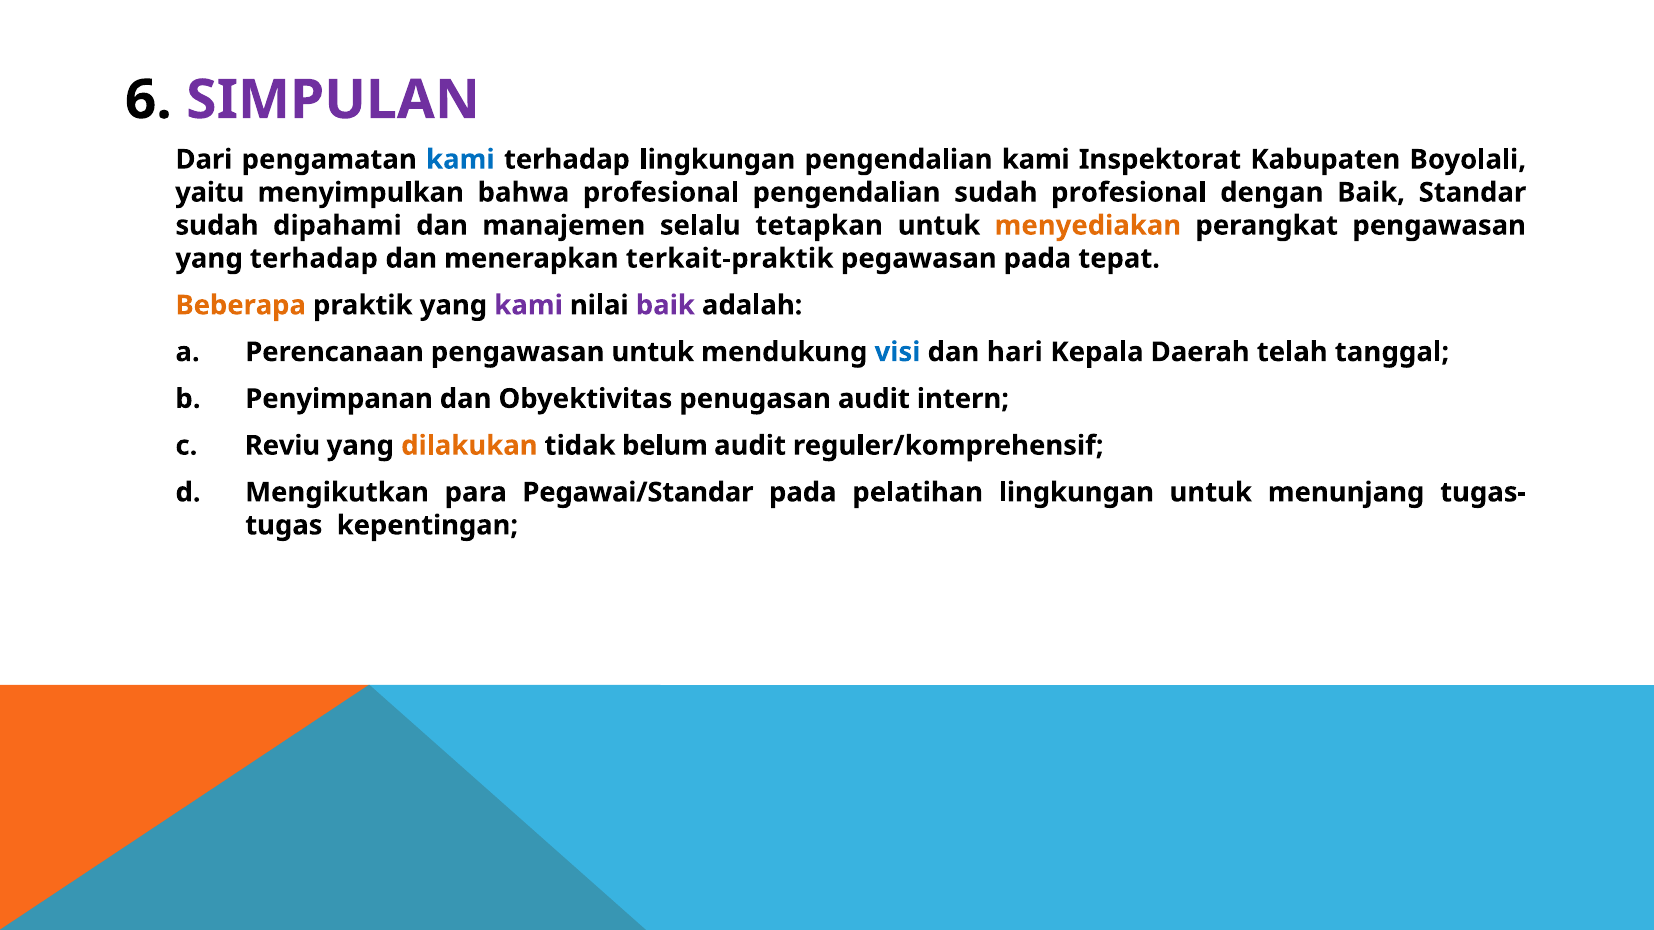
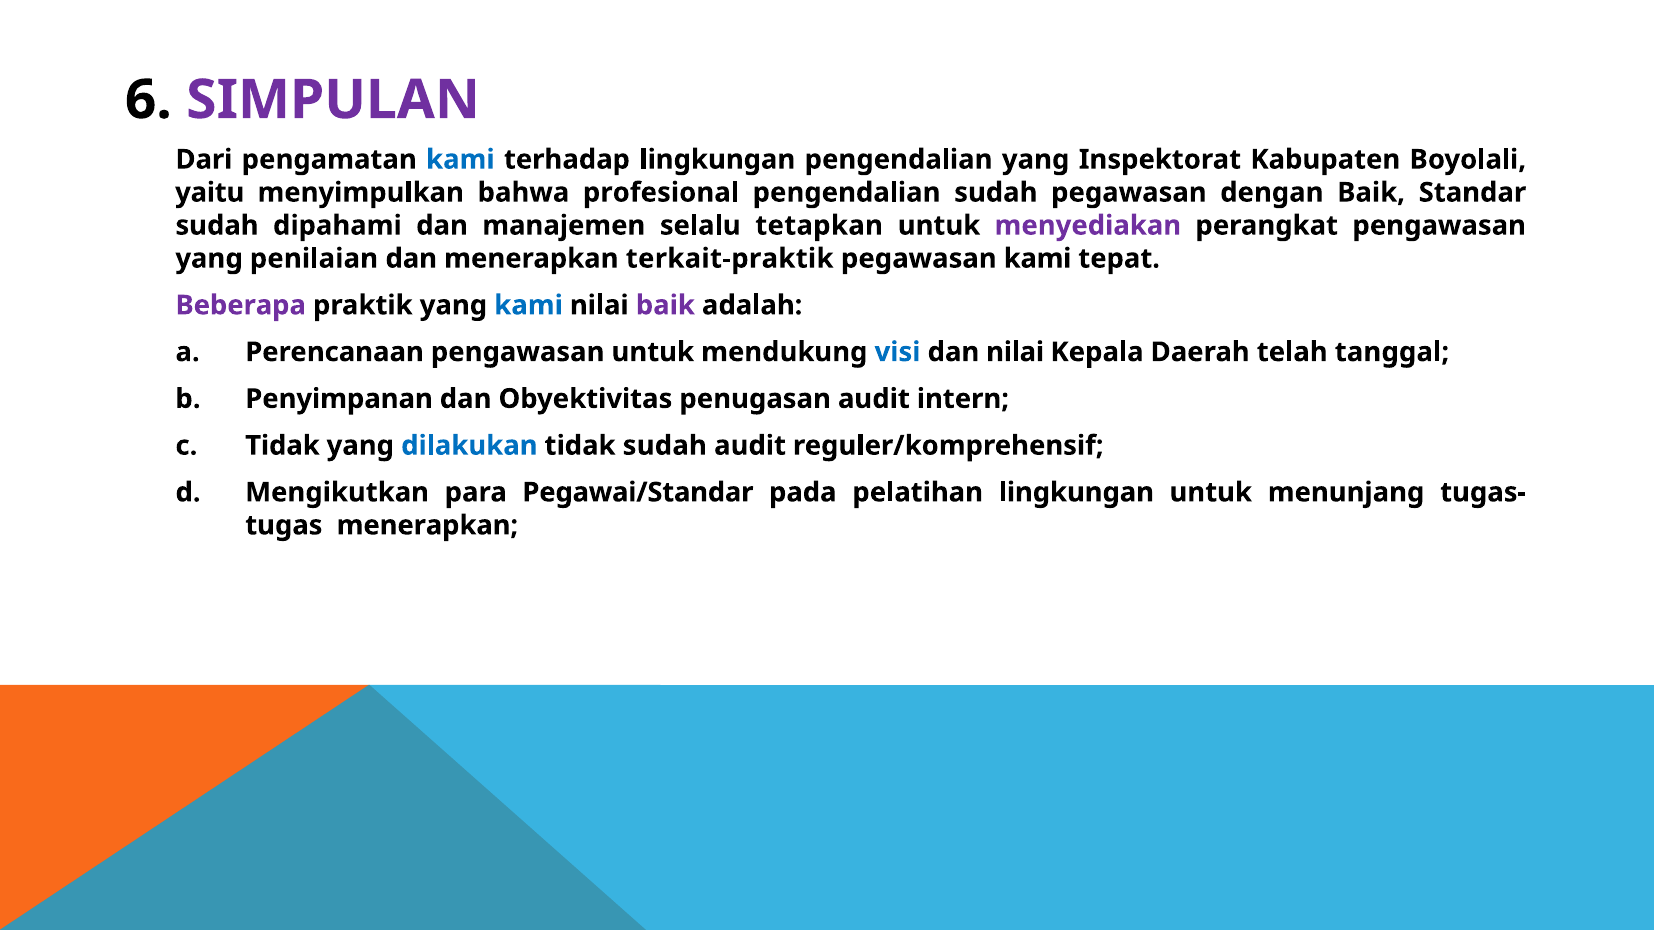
pengendalian kami: kami -> yang
sudah profesional: profesional -> pegawasan
menyediakan colour: orange -> purple
yang terhadap: terhadap -> penilaian
pegawasan pada: pada -> kami
Beberapa colour: orange -> purple
kami at (529, 305) colour: purple -> blue
dan hari: hari -> nilai
Reviu at (283, 446): Reviu -> Tidak
dilakukan colour: orange -> blue
tidak belum: belum -> sudah
kepentingan at (427, 526): kepentingan -> menerapkan
